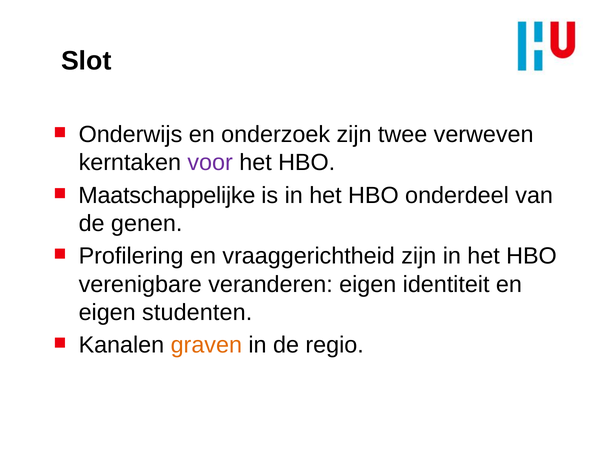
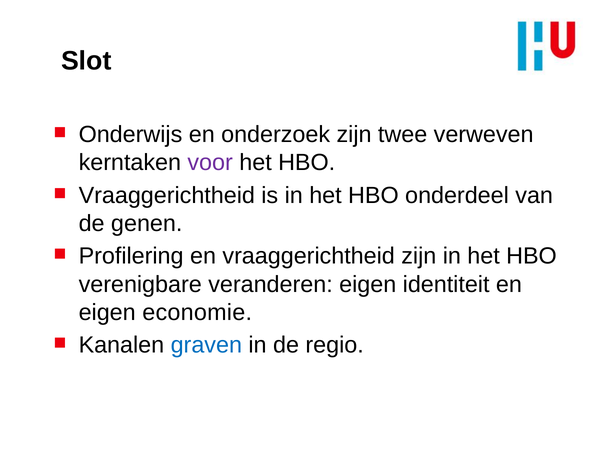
Maatschappelijke at (167, 195): Maatschappelijke -> Vraaggerichtheid
studenten: studenten -> economie
graven colour: orange -> blue
